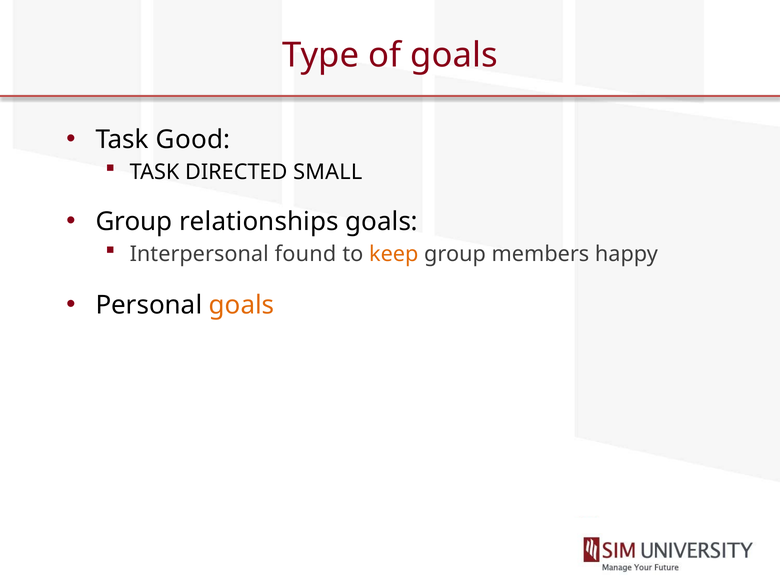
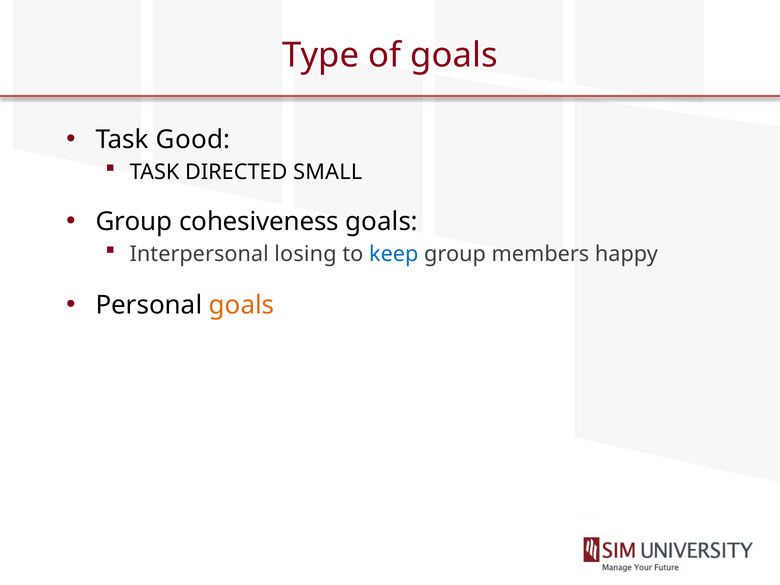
relationships: relationships -> cohesiveness
found: found -> losing
keep colour: orange -> blue
